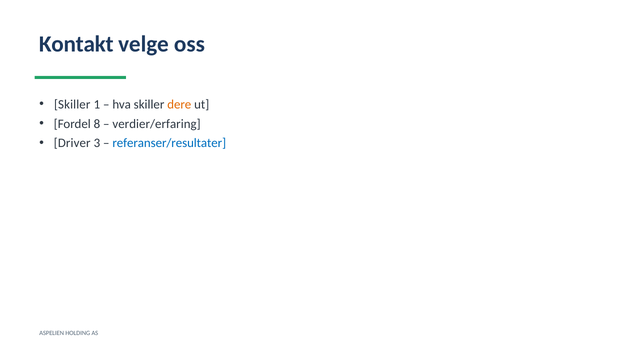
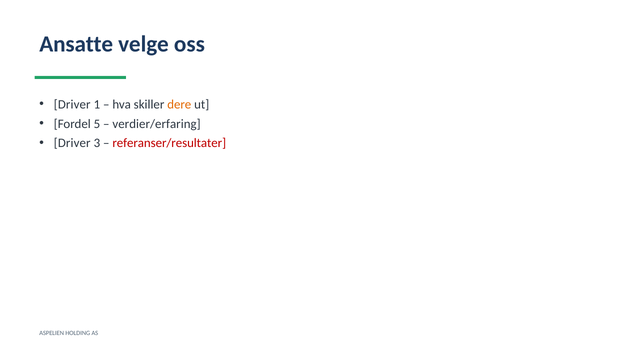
Kontakt: Kontakt -> Ansatte
Skiller at (72, 105): Skiller -> Driver
8: 8 -> 5
referanser/resultater colour: blue -> red
